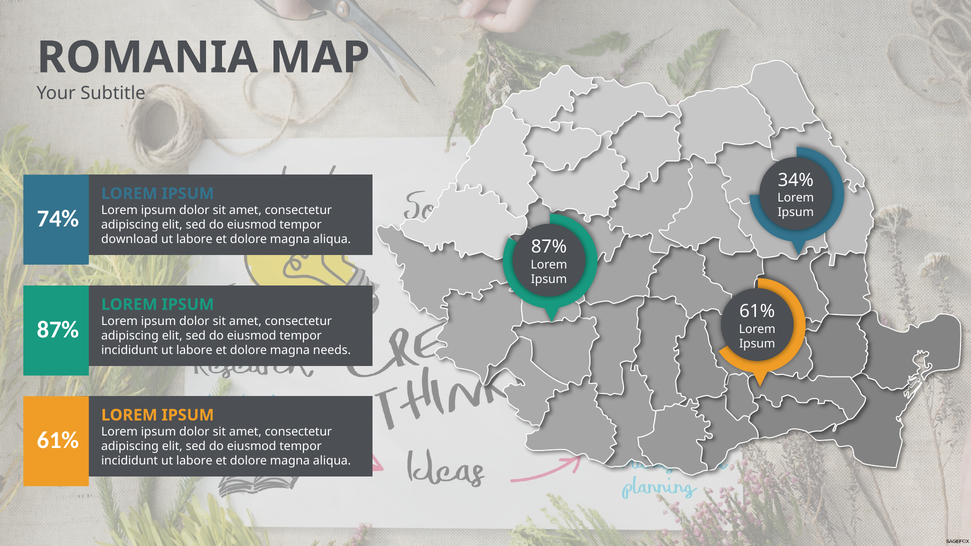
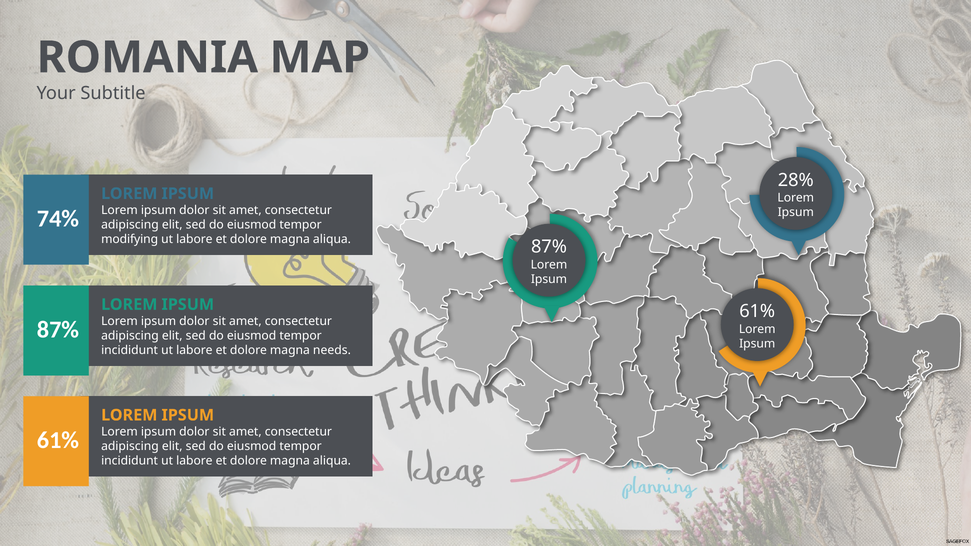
34%: 34% -> 28%
download: download -> modifying
